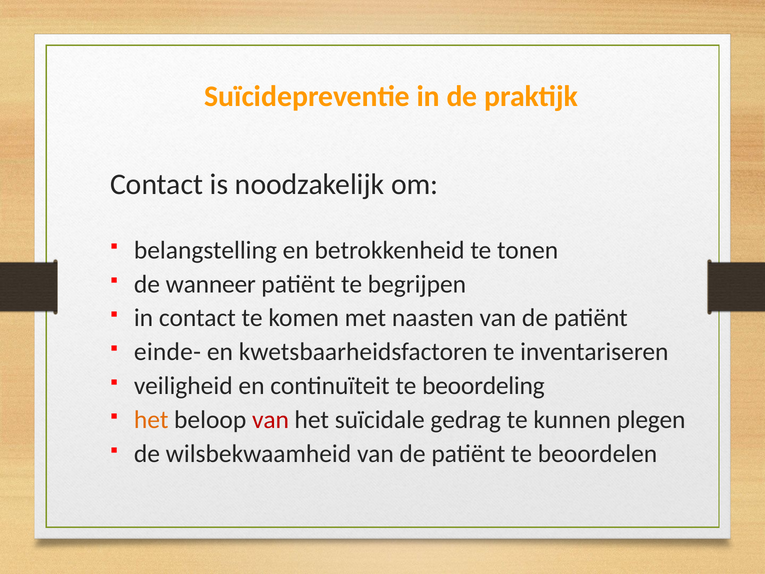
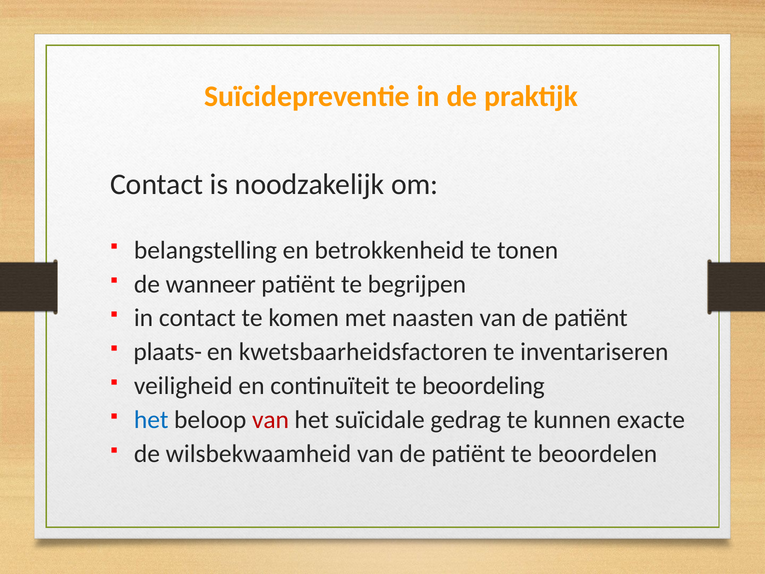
einde-: einde- -> plaats-
het at (151, 420) colour: orange -> blue
plegen: plegen -> exacte
